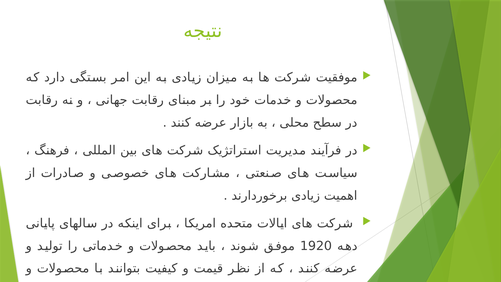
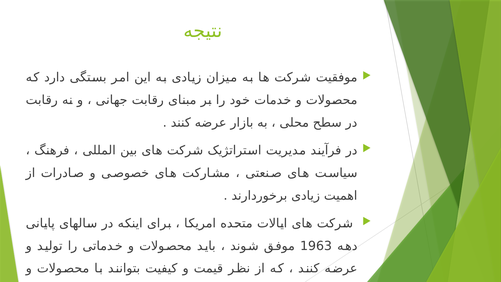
1920: 1920 -> 1963
